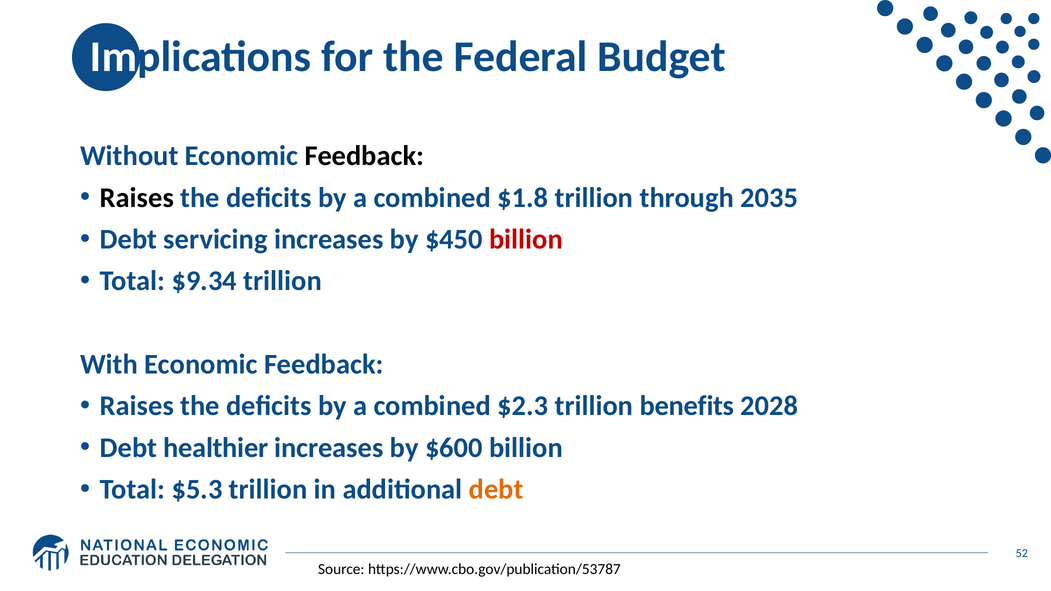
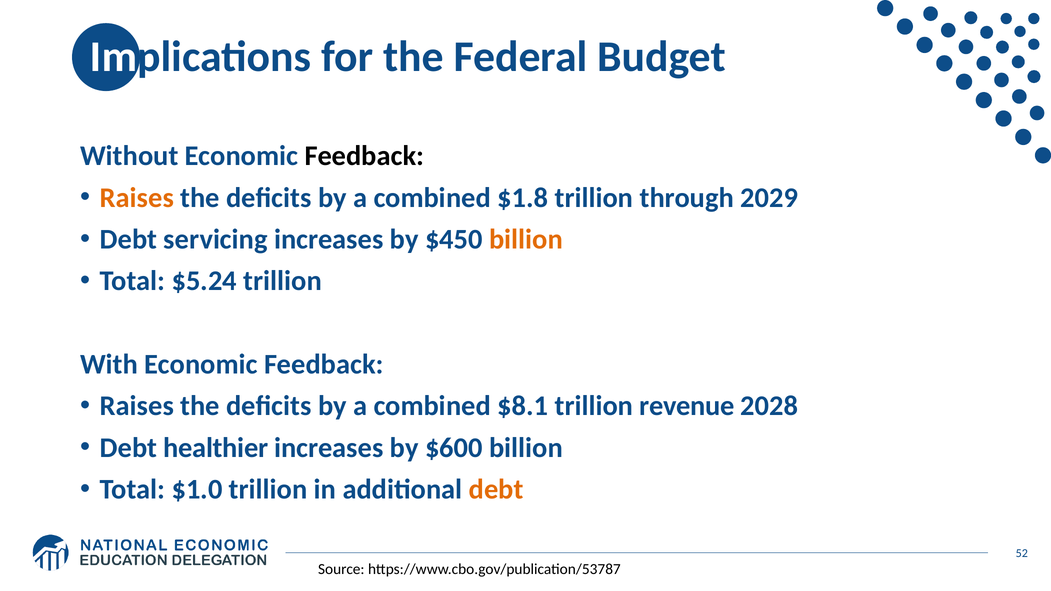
Raises at (137, 198) colour: black -> orange
2035: 2035 -> 2029
billion at (526, 239) colour: red -> orange
$9.34: $9.34 -> $5.24
$2.3: $2.3 -> $8.1
benefits: benefits -> revenue
$5.3: $5.3 -> $1.0
